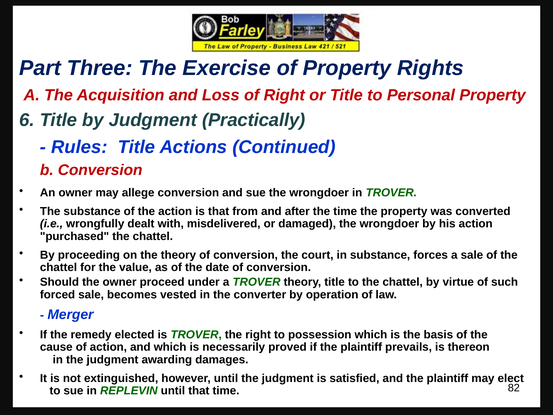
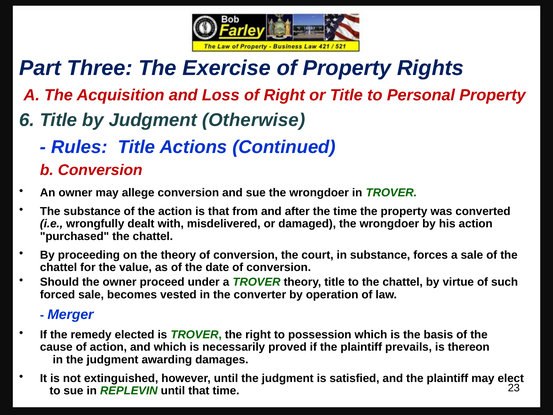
Practically: Practically -> Otherwise
82: 82 -> 23
